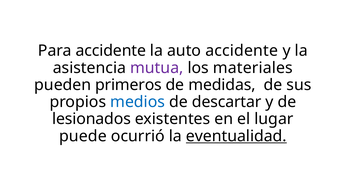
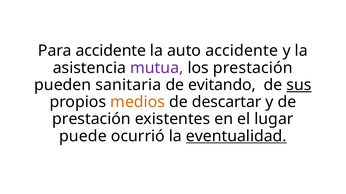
los materiales: materiales -> prestación
primeros: primeros -> sanitaria
medidas: medidas -> evitando
sus underline: none -> present
medios colour: blue -> orange
lesionados at (92, 119): lesionados -> prestación
